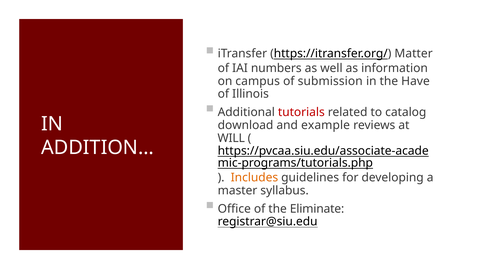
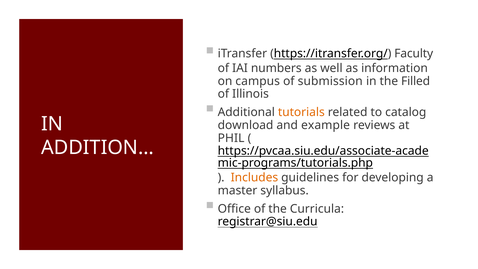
Matter: Matter -> Faculty
Have: Have -> Filled
tutorials colour: red -> orange
WILL: WILL -> PHIL
Eliminate: Eliminate -> Curricula
